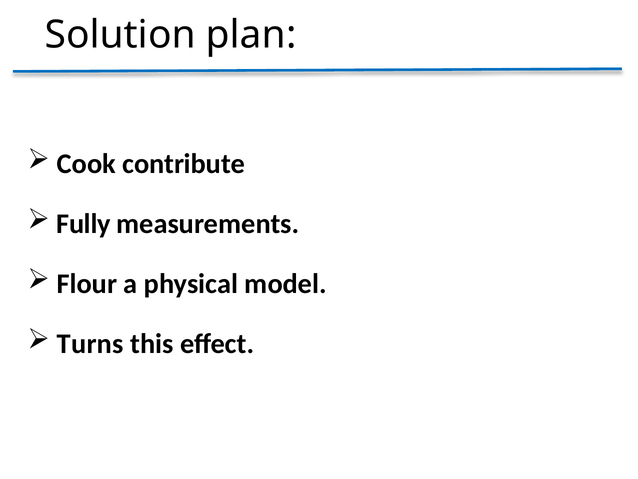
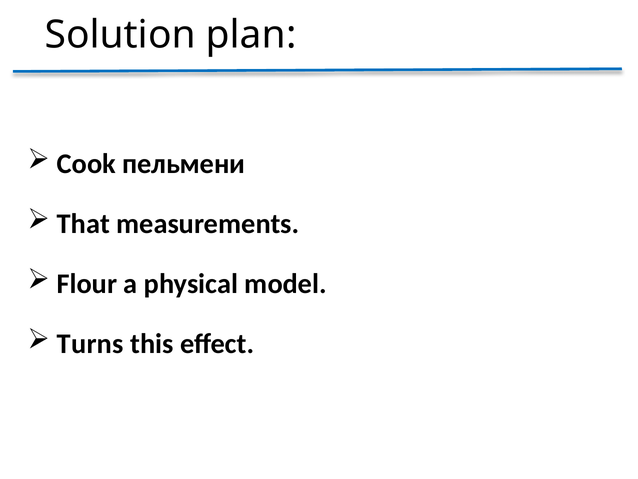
contribute: contribute -> пельмени
Fully: Fully -> That
